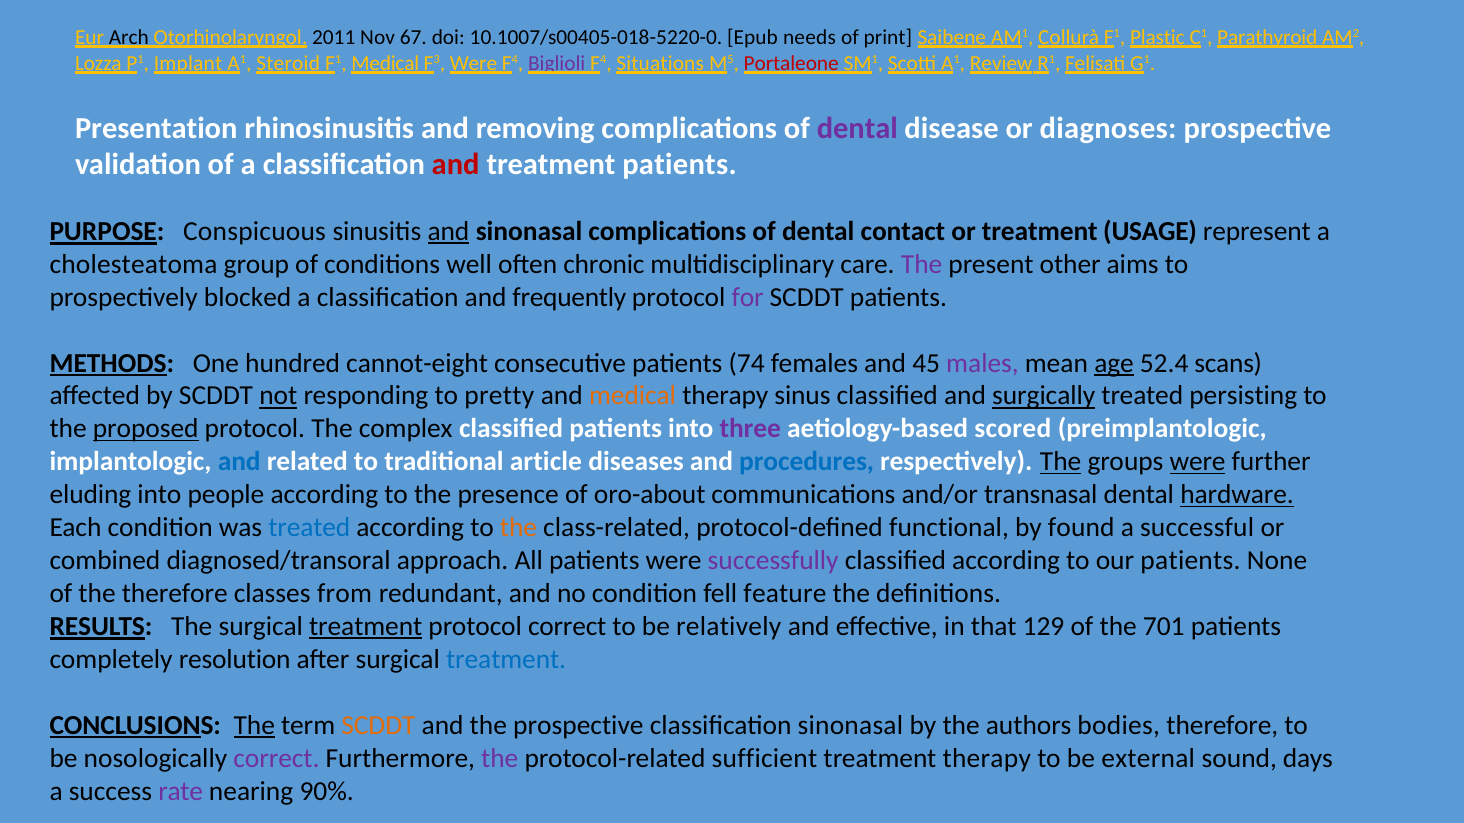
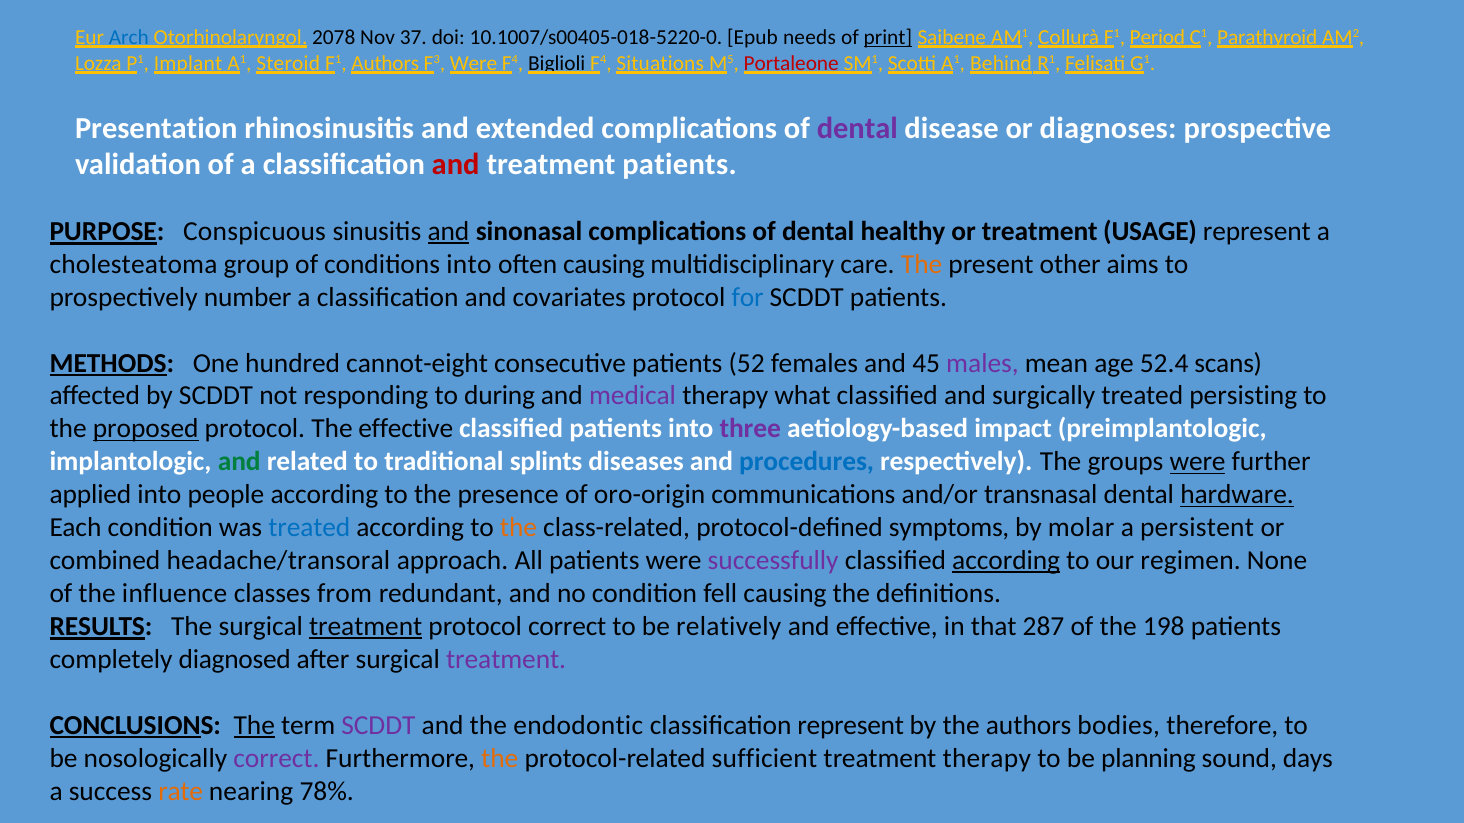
Arch colour: black -> blue
2011: 2011 -> 2078
67: 67 -> 37
print underline: none -> present
Plastic: Plastic -> Period
F1 Medical: Medical -> Authors
Biglioli colour: purple -> black
Review: Review -> Behind
removing: removing -> extended
contact: contact -> healthy
conditions well: well -> into
often chronic: chronic -> causing
The at (922, 264) colour: purple -> orange
blocked: blocked -> number
frequently: frequently -> covariates
for colour: purple -> blue
74: 74 -> 52
age underline: present -> none
not underline: present -> none
pretty: pretty -> during
medical at (633, 396) colour: orange -> purple
sinus: sinus -> what
surgically underline: present -> none
The complex: complex -> effective
scored: scored -> impact
and at (239, 462) colour: blue -> green
article: article -> splints
The at (1061, 462) underline: present -> none
eluding: eluding -> applied
oro-about: oro-about -> oro-origin
functional: functional -> symptoms
found: found -> molar
successful: successful -> persistent
diagnosed/transoral: diagnosed/transoral -> headache/transoral
according at (1006, 561) underline: none -> present
our patients: patients -> regimen
the therefore: therefore -> influence
fell feature: feature -> causing
129: 129 -> 287
701: 701 -> 198
resolution: resolution -> diagnosed
treatment at (506, 660) colour: blue -> purple
SCDDT at (378, 726) colour: orange -> purple
the prospective: prospective -> endodontic
classification sinonasal: sinonasal -> represent
the at (500, 758) colour: purple -> orange
external: external -> planning
rate colour: purple -> orange
90%: 90% -> 78%
